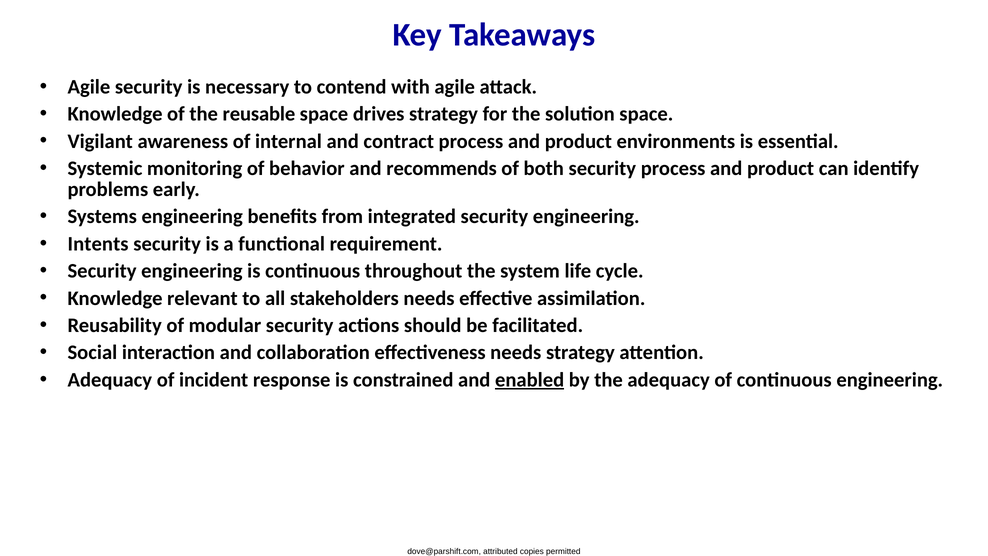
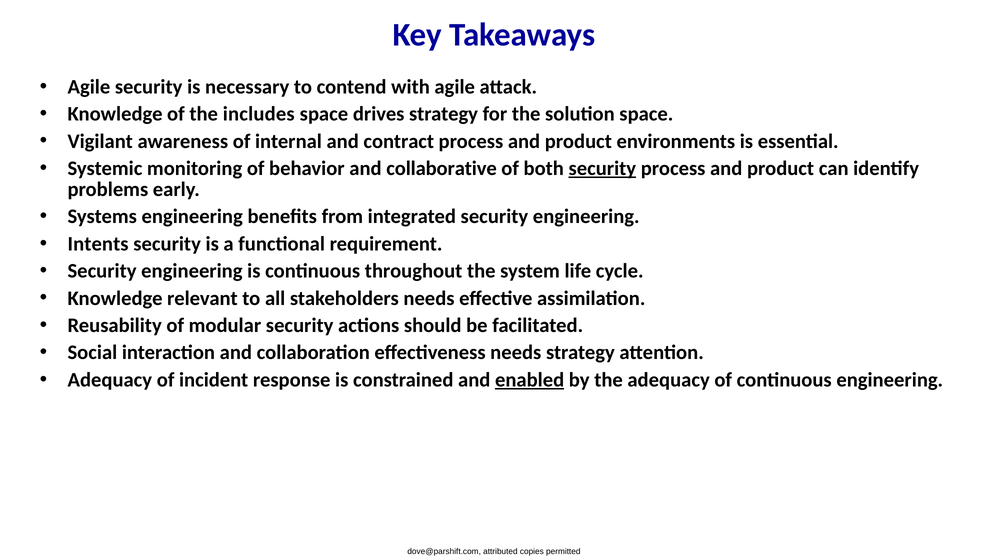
reusable: reusable -> includes
recommends: recommends -> collaborative
security at (602, 168) underline: none -> present
